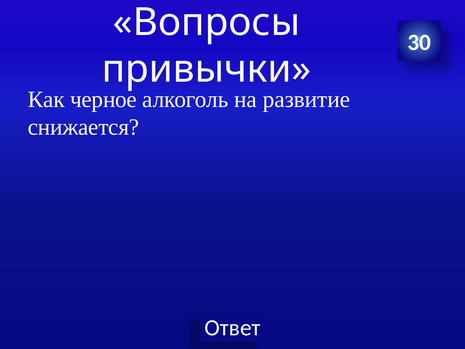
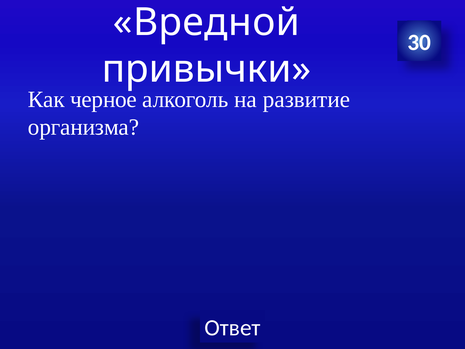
Вопросы: Вопросы -> Вредной
снижается: снижается -> организма
